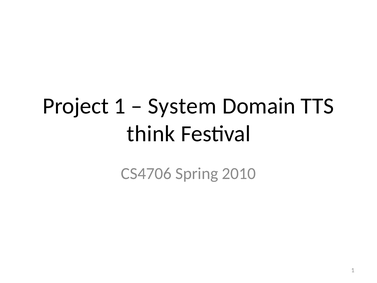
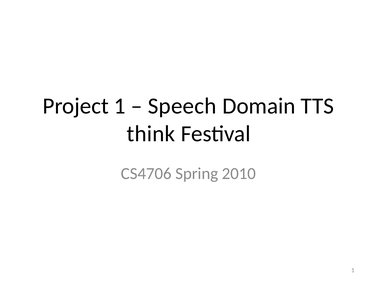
System: System -> Speech
